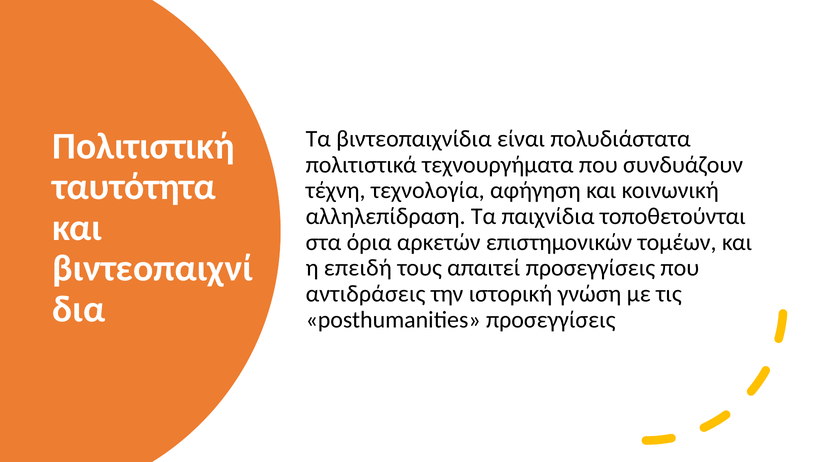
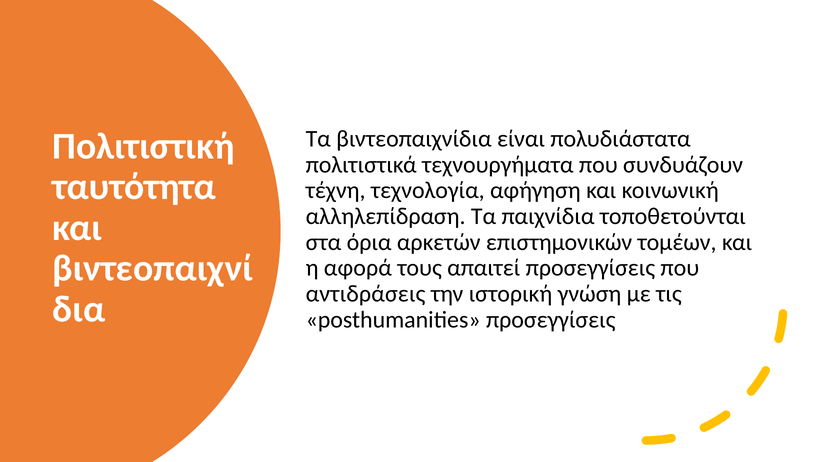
επειδή: επειδή -> αφορά
